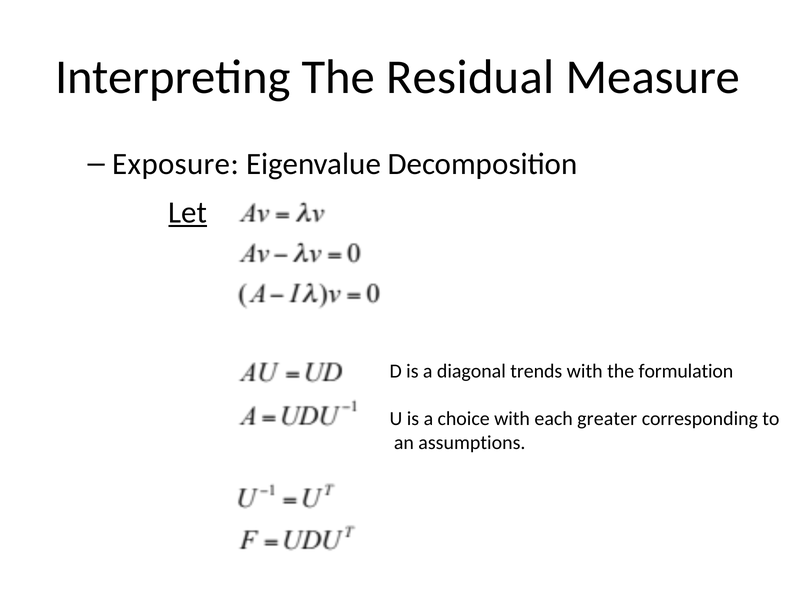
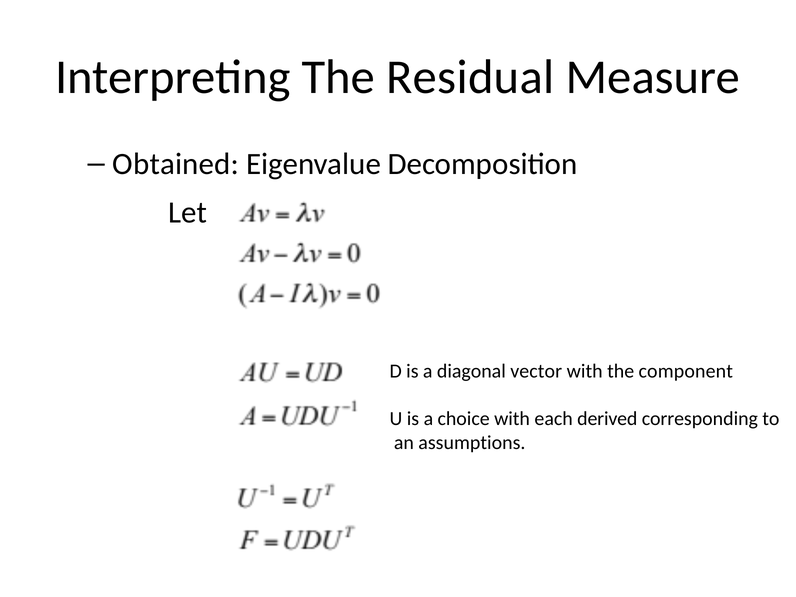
Exposure: Exposure -> Obtained
Let underline: present -> none
trends: trends -> vector
formulation: formulation -> component
greater: greater -> derived
